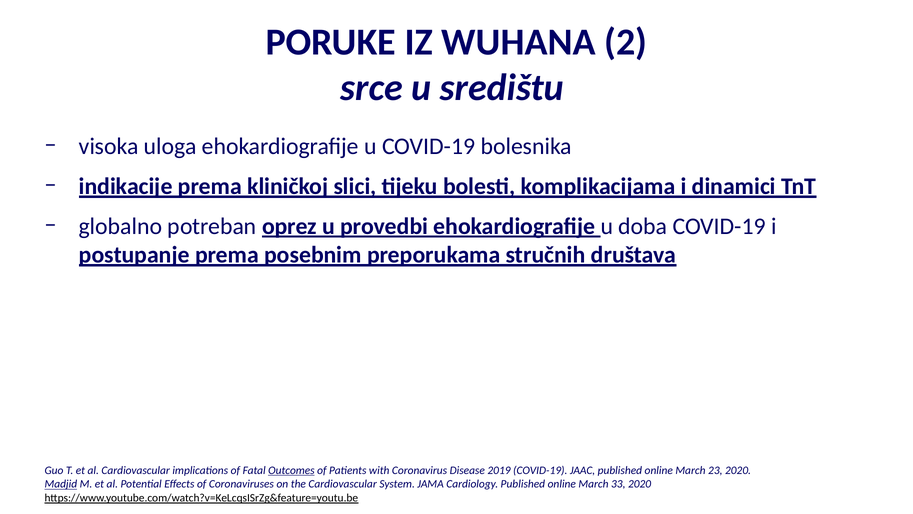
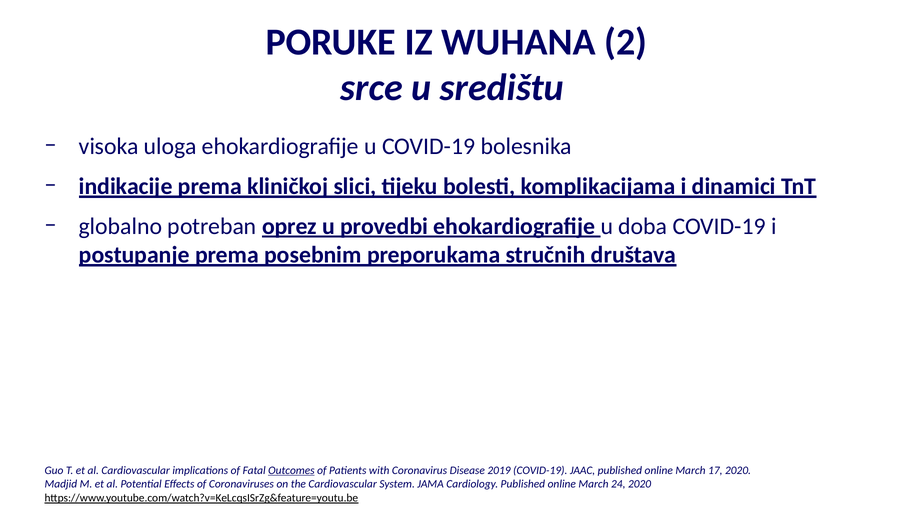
23: 23 -> 17
Madjid underline: present -> none
33: 33 -> 24
